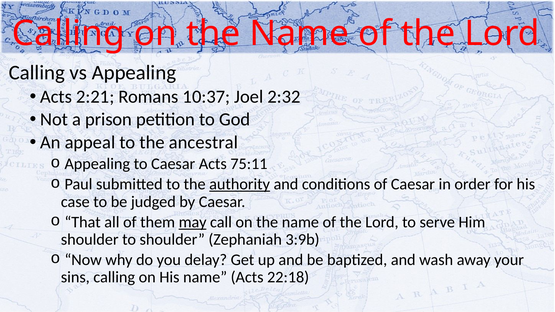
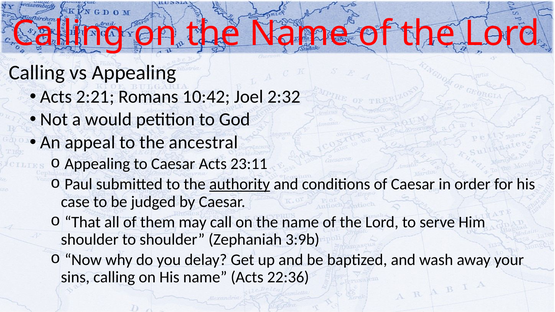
10:37: 10:37 -> 10:42
prison: prison -> would
75:11: 75:11 -> 23:11
may underline: present -> none
22:18: 22:18 -> 22:36
